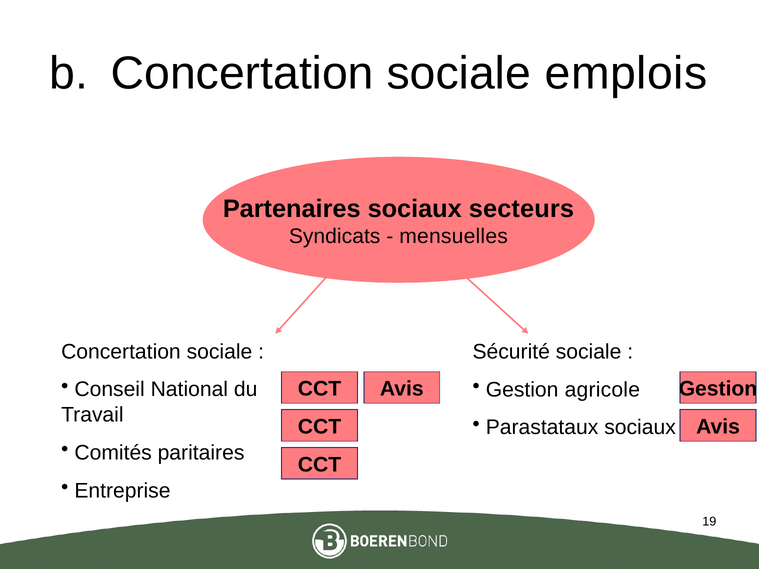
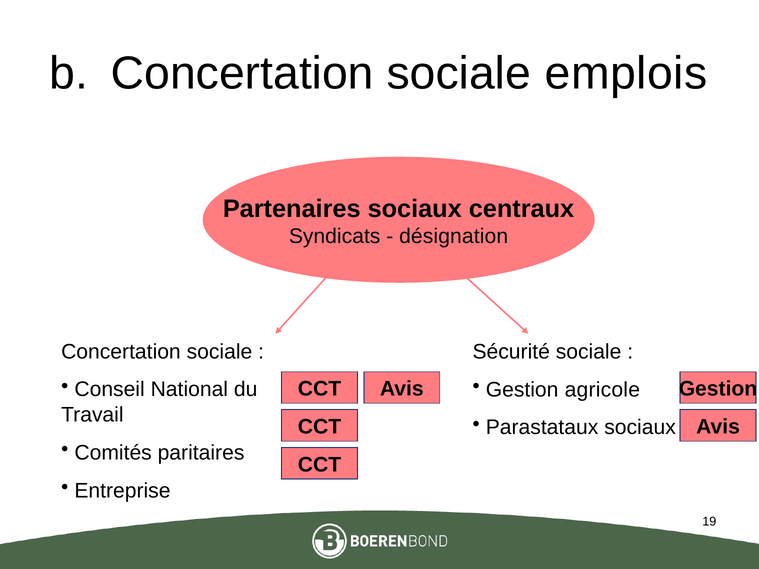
secteurs: secteurs -> centraux
mensuelles: mensuelles -> désignation
